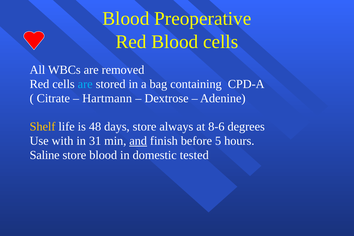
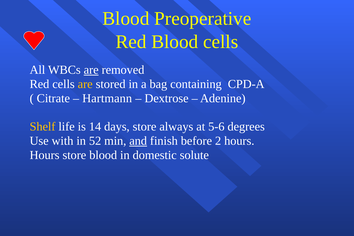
are at (91, 70) underline: none -> present
are at (85, 84) colour: light blue -> yellow
48: 48 -> 14
8-6: 8-6 -> 5-6
31: 31 -> 52
5: 5 -> 2
Saline at (45, 155): Saline -> Hours
tested: tested -> solute
